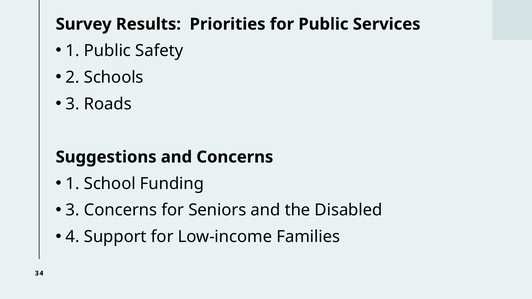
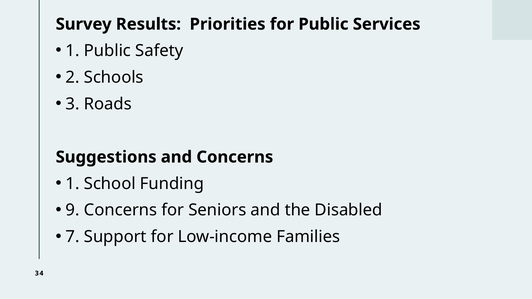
3 at (73, 210): 3 -> 9
4: 4 -> 7
